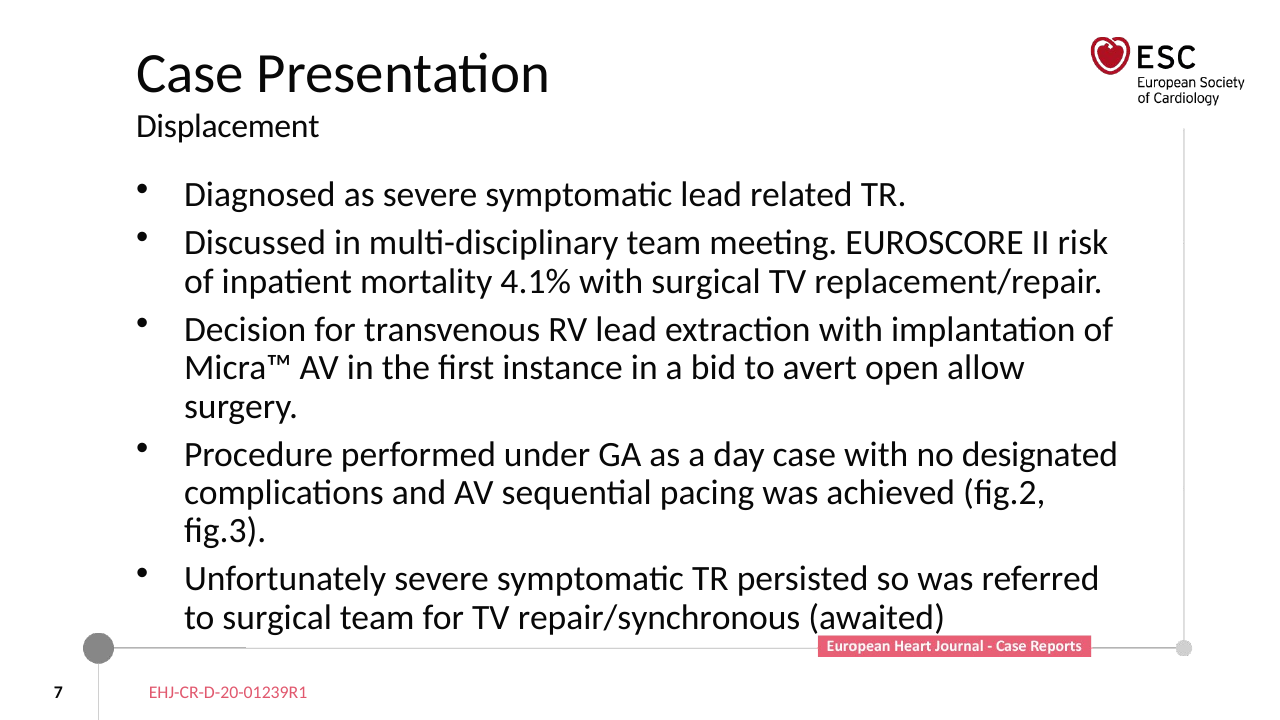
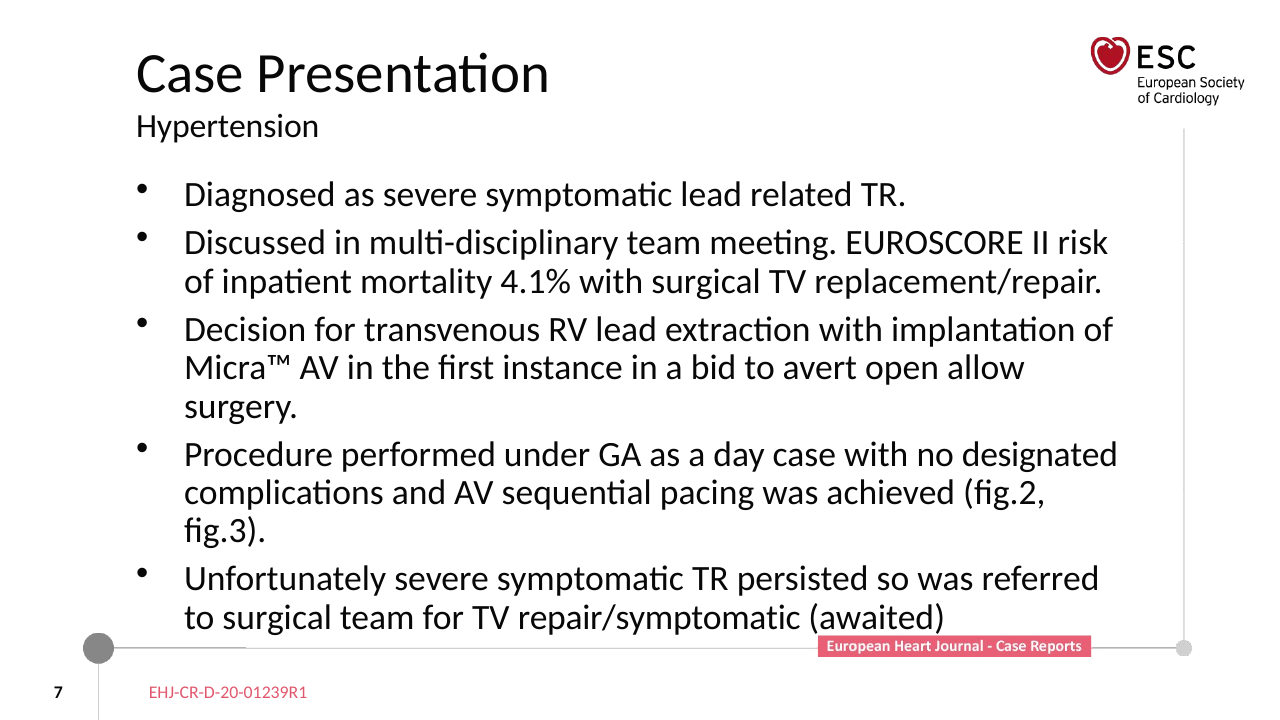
Displacement: Displacement -> Hypertension
repair/synchronous: repair/synchronous -> repair/symptomatic
